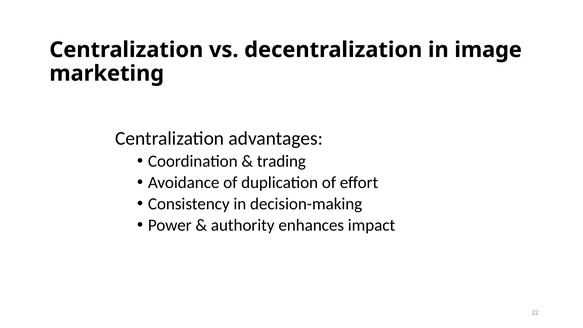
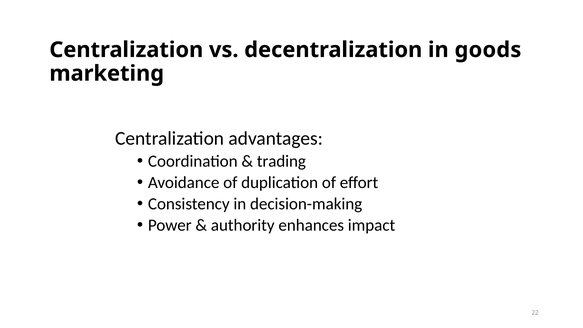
image: image -> goods
